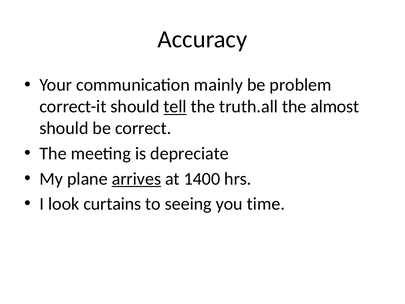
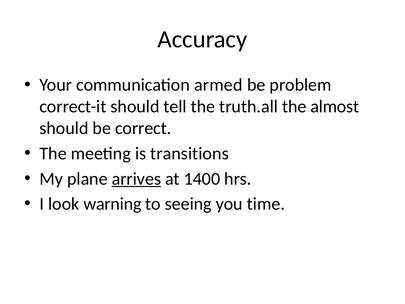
mainly: mainly -> armed
tell underline: present -> none
depreciate: depreciate -> transitions
curtains: curtains -> warning
